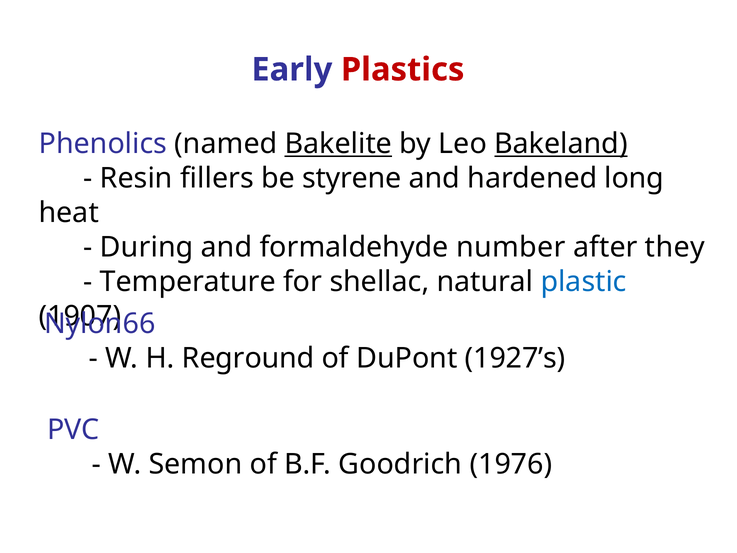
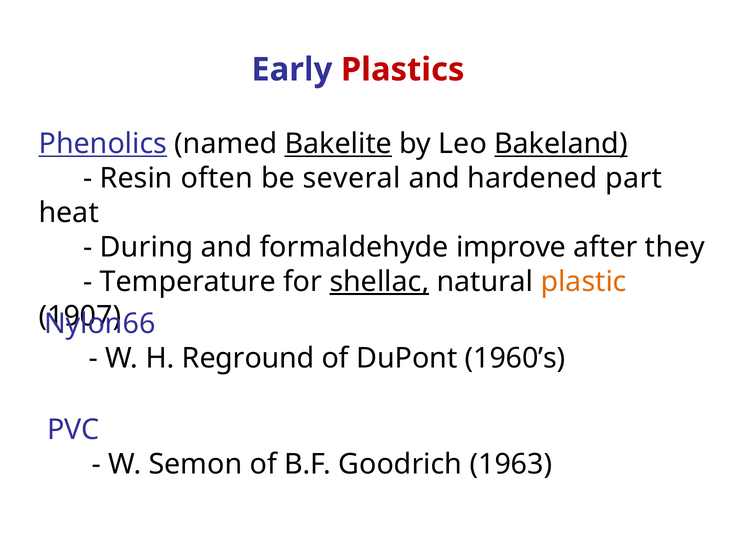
Phenolics underline: none -> present
fillers: fillers -> often
styrene: styrene -> several
long: long -> part
number: number -> improve
shellac underline: none -> present
plastic colour: blue -> orange
1927’s: 1927’s -> 1960’s
1976: 1976 -> 1963
